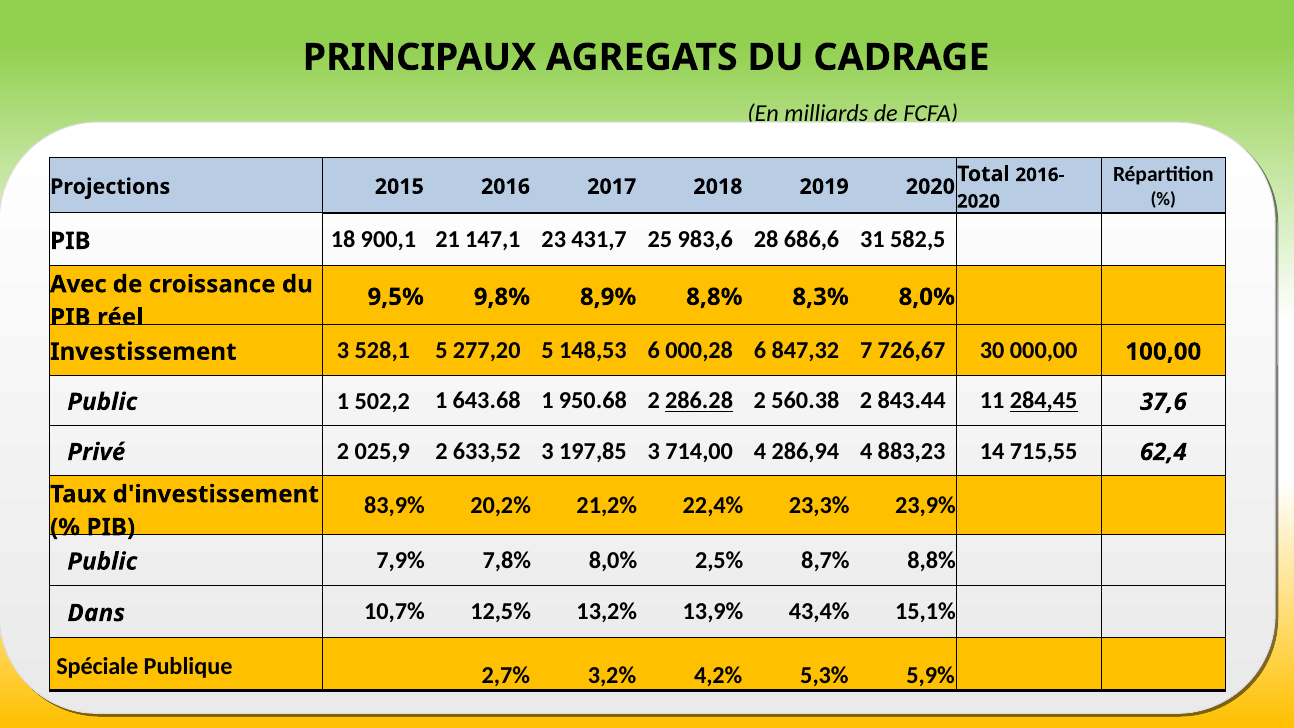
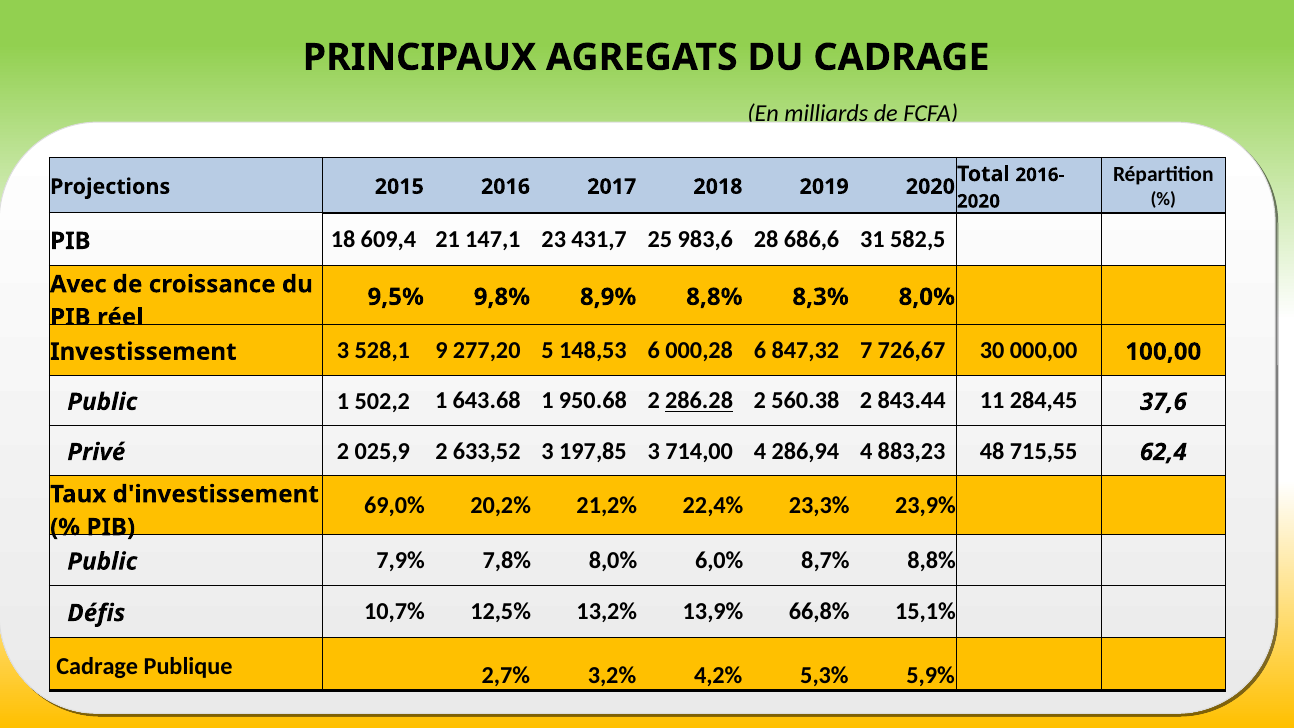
900,1: 900,1 -> 609,4
528,1 5: 5 -> 9
284,45 underline: present -> none
14: 14 -> 48
83,9%: 83,9% -> 69,0%
2,5%: 2,5% -> 6,0%
Dans: Dans -> Défis
43,4%: 43,4% -> 66,8%
Spéciale at (97, 666): Spéciale -> Cadrage
